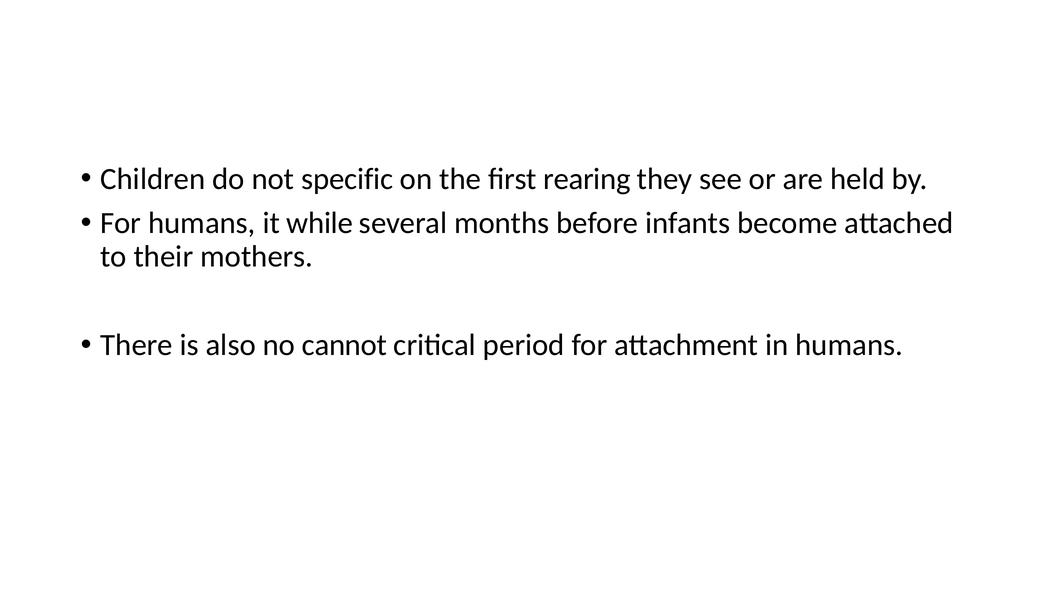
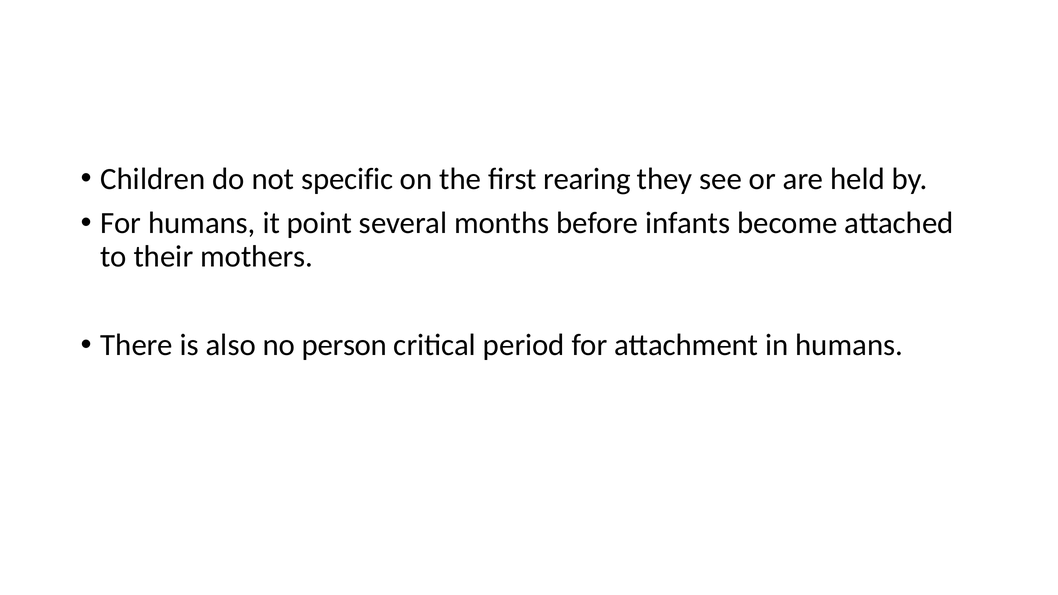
while: while -> point
cannot: cannot -> person
